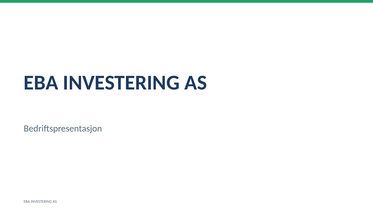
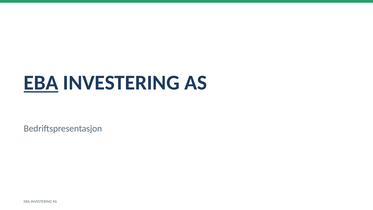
EBA at (41, 83) underline: none -> present
